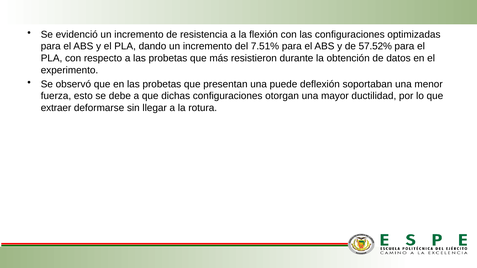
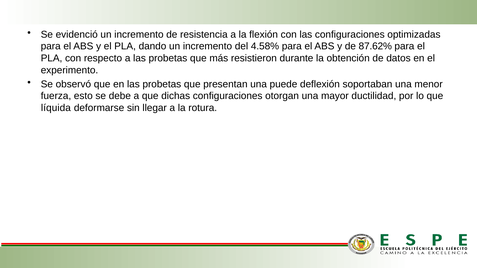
7.51%: 7.51% -> 4.58%
57.52%: 57.52% -> 87.62%
extraer: extraer -> líquida
